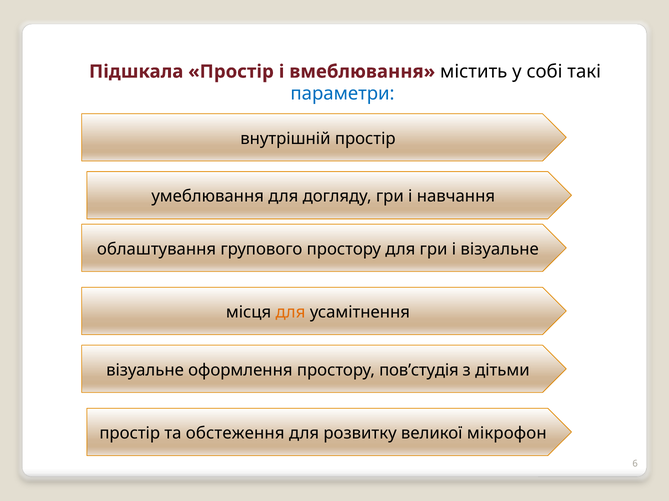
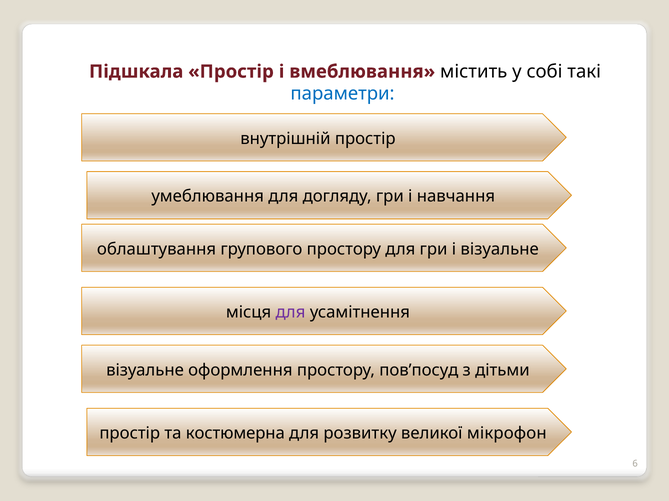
для at (291, 313) colour: orange -> purple
пов’студія: пов’студія -> пов’посуд
обстеження: обстеження -> костюмерна
